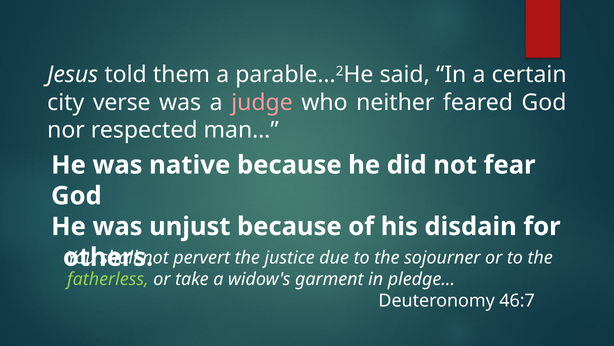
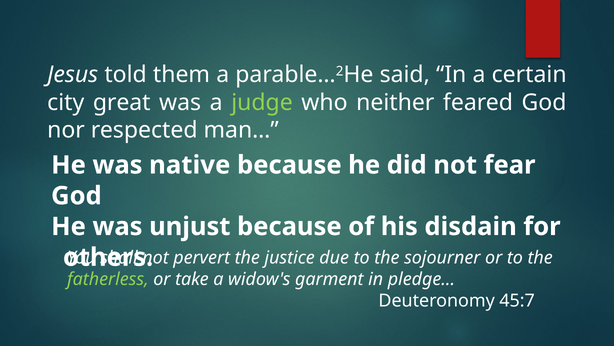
verse: verse -> great
judge colour: pink -> light green
46:7: 46:7 -> 45:7
